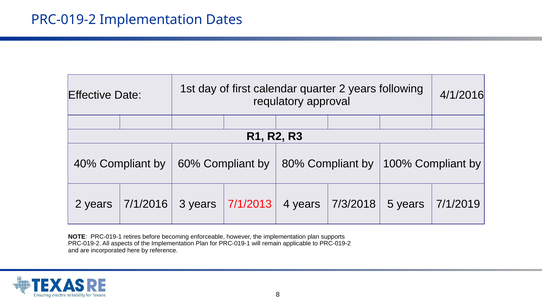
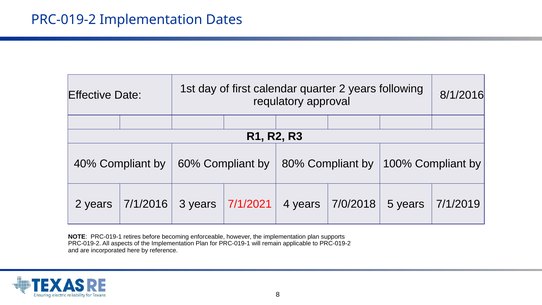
4/1/2016: 4/1/2016 -> 8/1/2016
7/1/2013: 7/1/2013 -> 7/1/2021
7/3/2018: 7/3/2018 -> 7/0/2018
